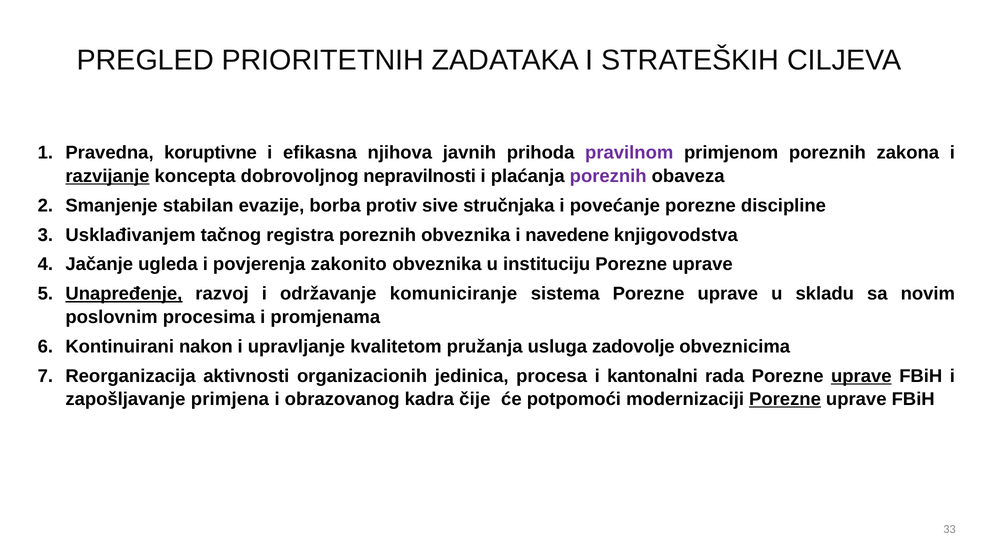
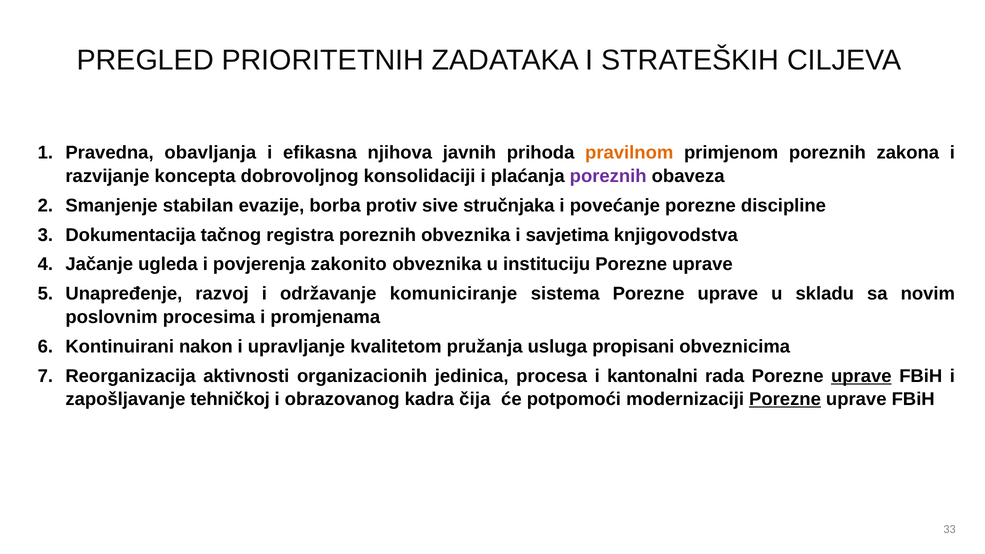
koruptivne: koruptivne -> obavljanja
pravilnom colour: purple -> orange
razvijanje underline: present -> none
nepravilnosti: nepravilnosti -> konsolidaciji
Usklađivanjem: Usklađivanjem -> Dokumentacija
navedene: navedene -> savjetima
Unapređenje underline: present -> none
zadovolje: zadovolje -> propisani
primjena: primjena -> tehničkoj
čije: čije -> čija
